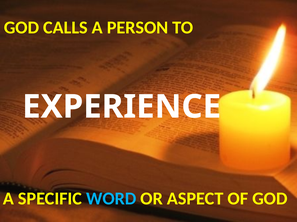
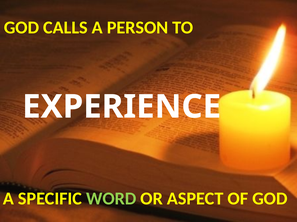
WORD colour: light blue -> light green
